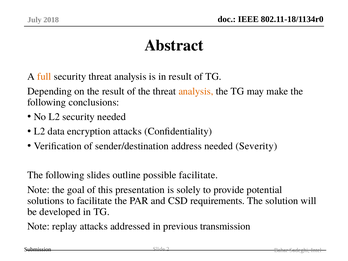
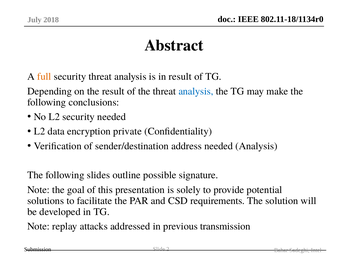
analysis at (196, 91) colour: orange -> blue
encryption attacks: attacks -> private
needed Severity: Severity -> Analysis
possible facilitate: facilitate -> signature
